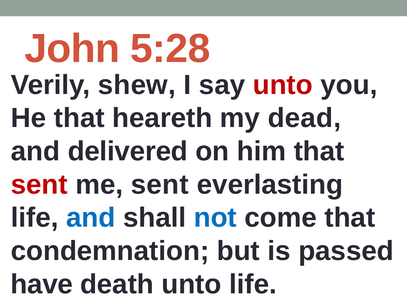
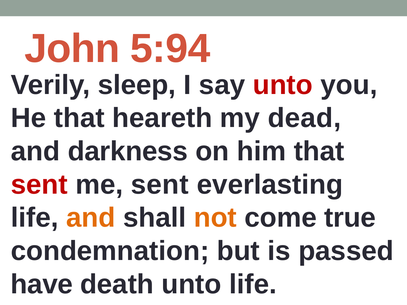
5:28: 5:28 -> 5:94
shew: shew -> sleep
delivered: delivered -> darkness
and at (91, 218) colour: blue -> orange
not colour: blue -> orange
come that: that -> true
